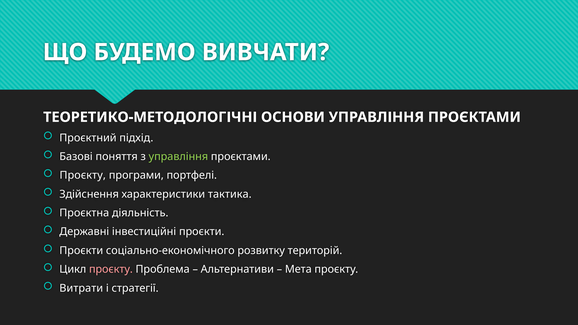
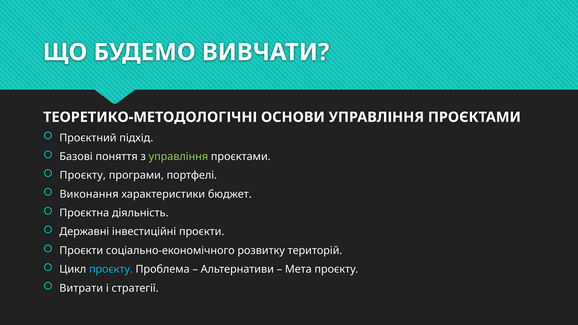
Здійснення: Здійснення -> Виконання
тактика: тактика -> бюджет
проєкту at (111, 269) colour: pink -> light blue
